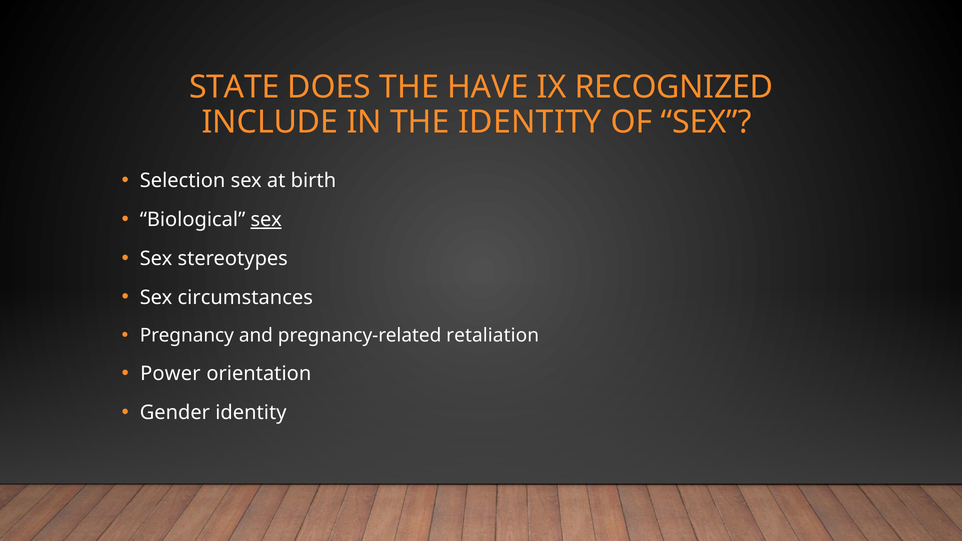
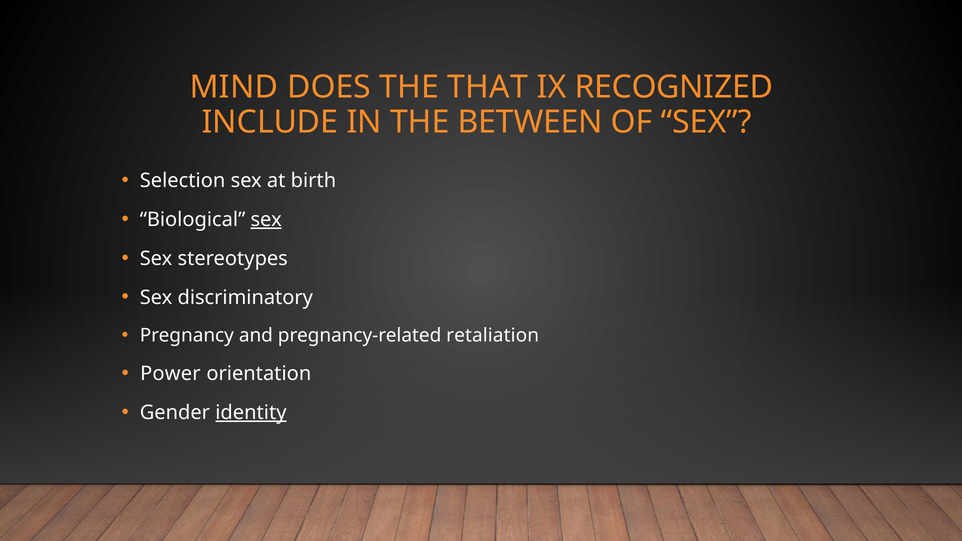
STATE: STATE -> MIND
HAVE: HAVE -> THAT
THE IDENTITY: IDENTITY -> BETWEEN
circumstances: circumstances -> discriminatory
identity at (251, 413) underline: none -> present
